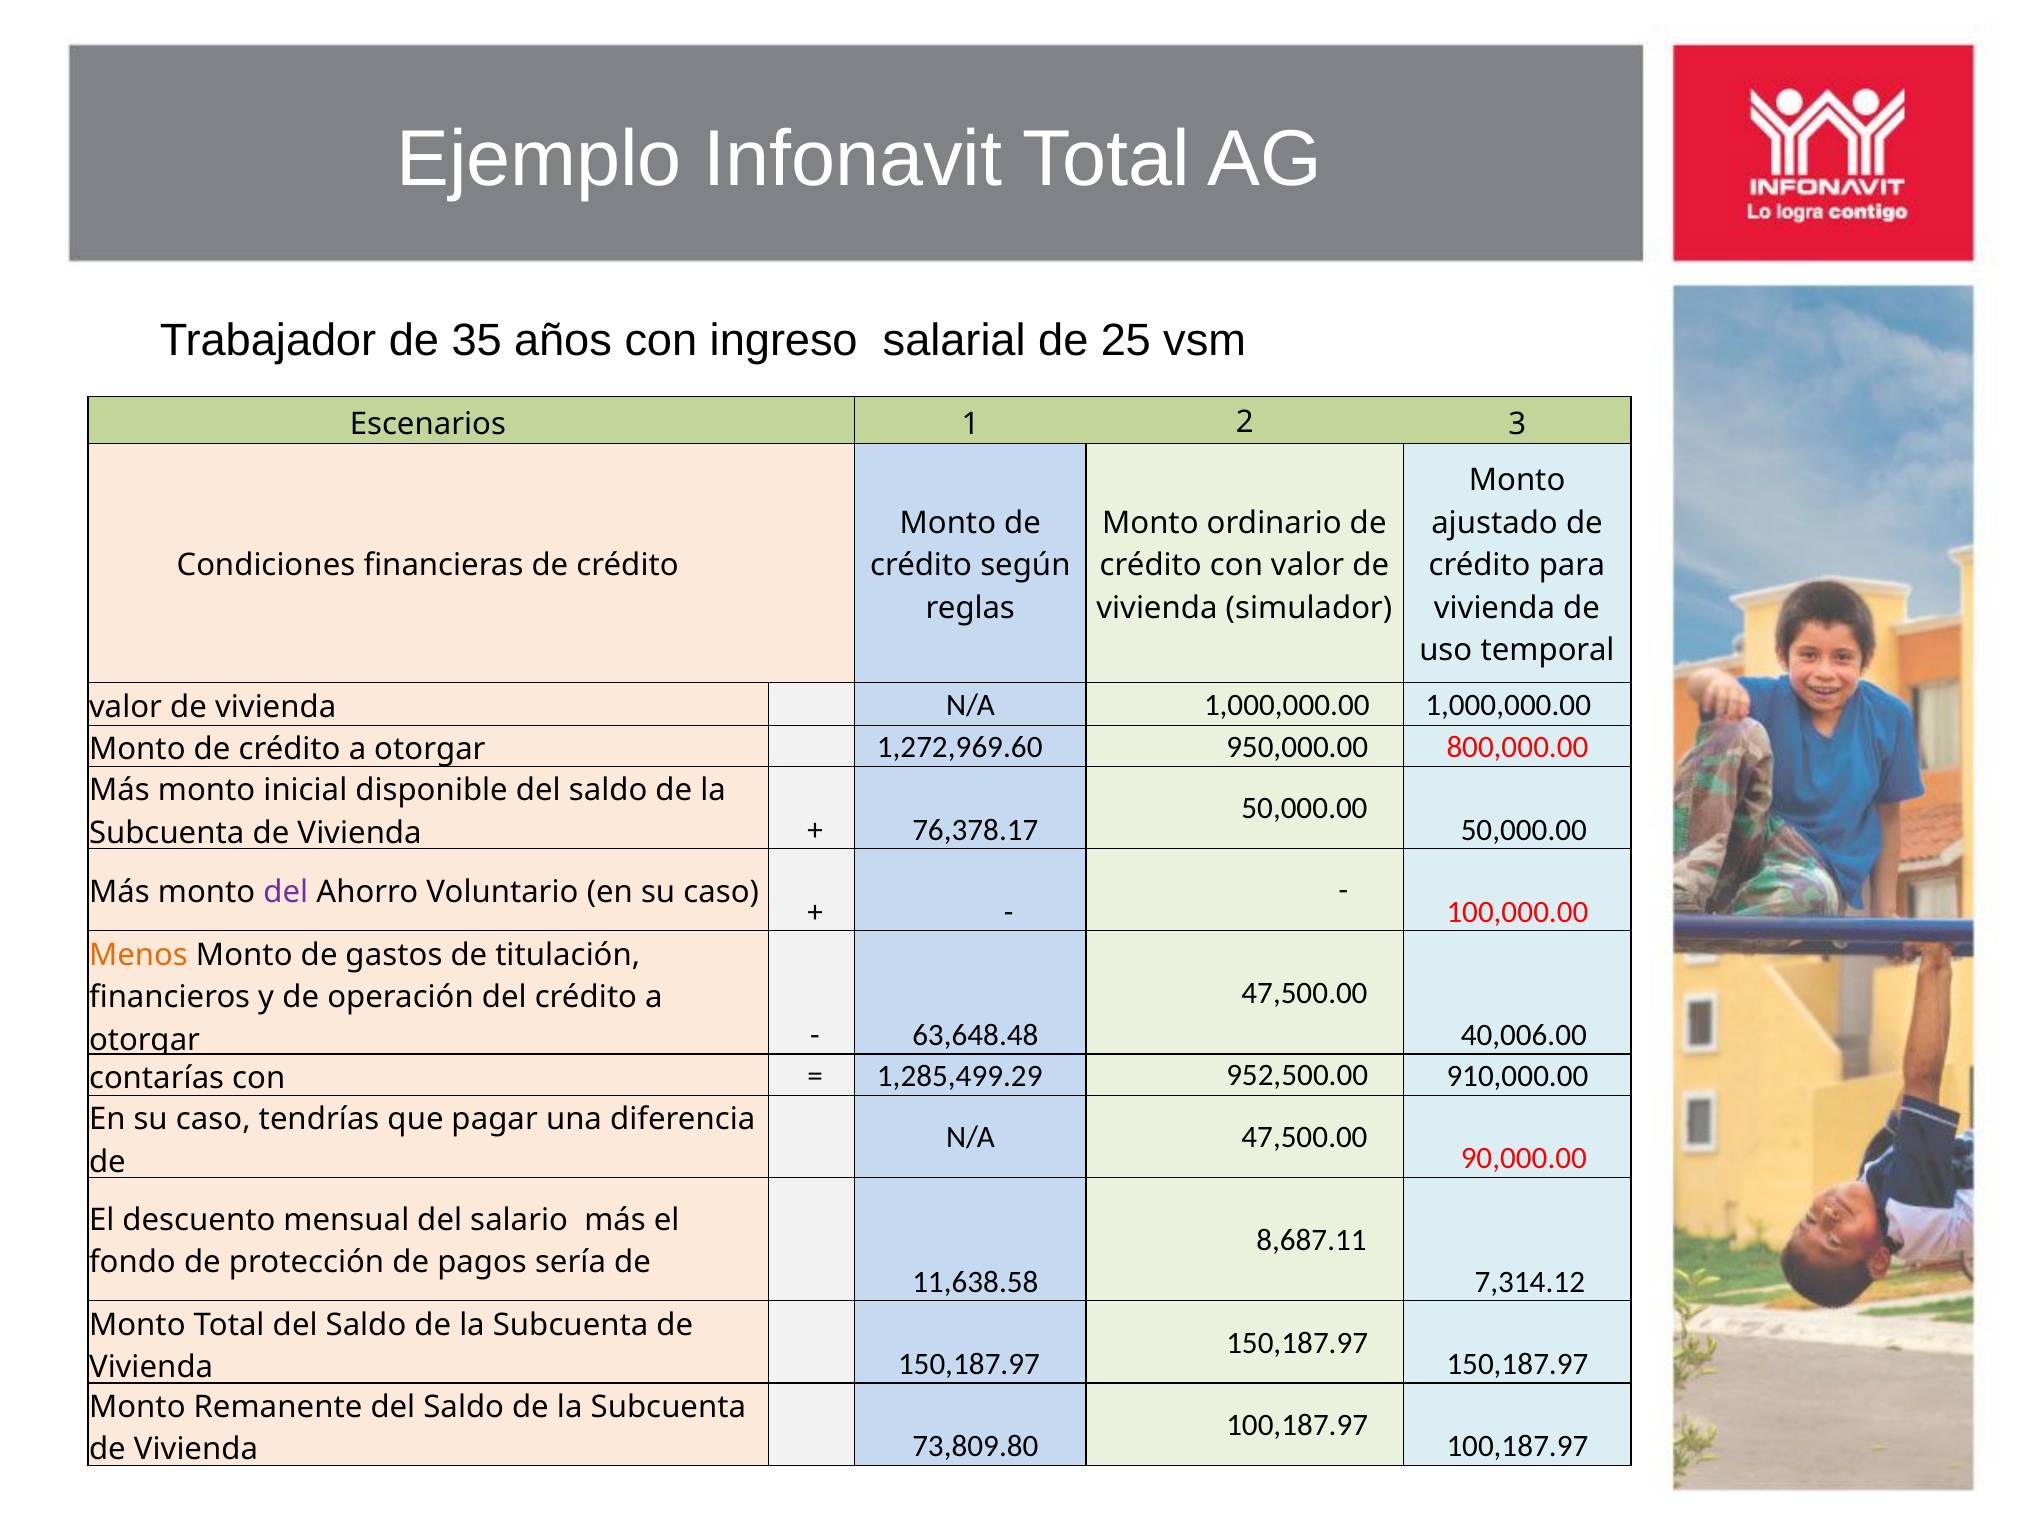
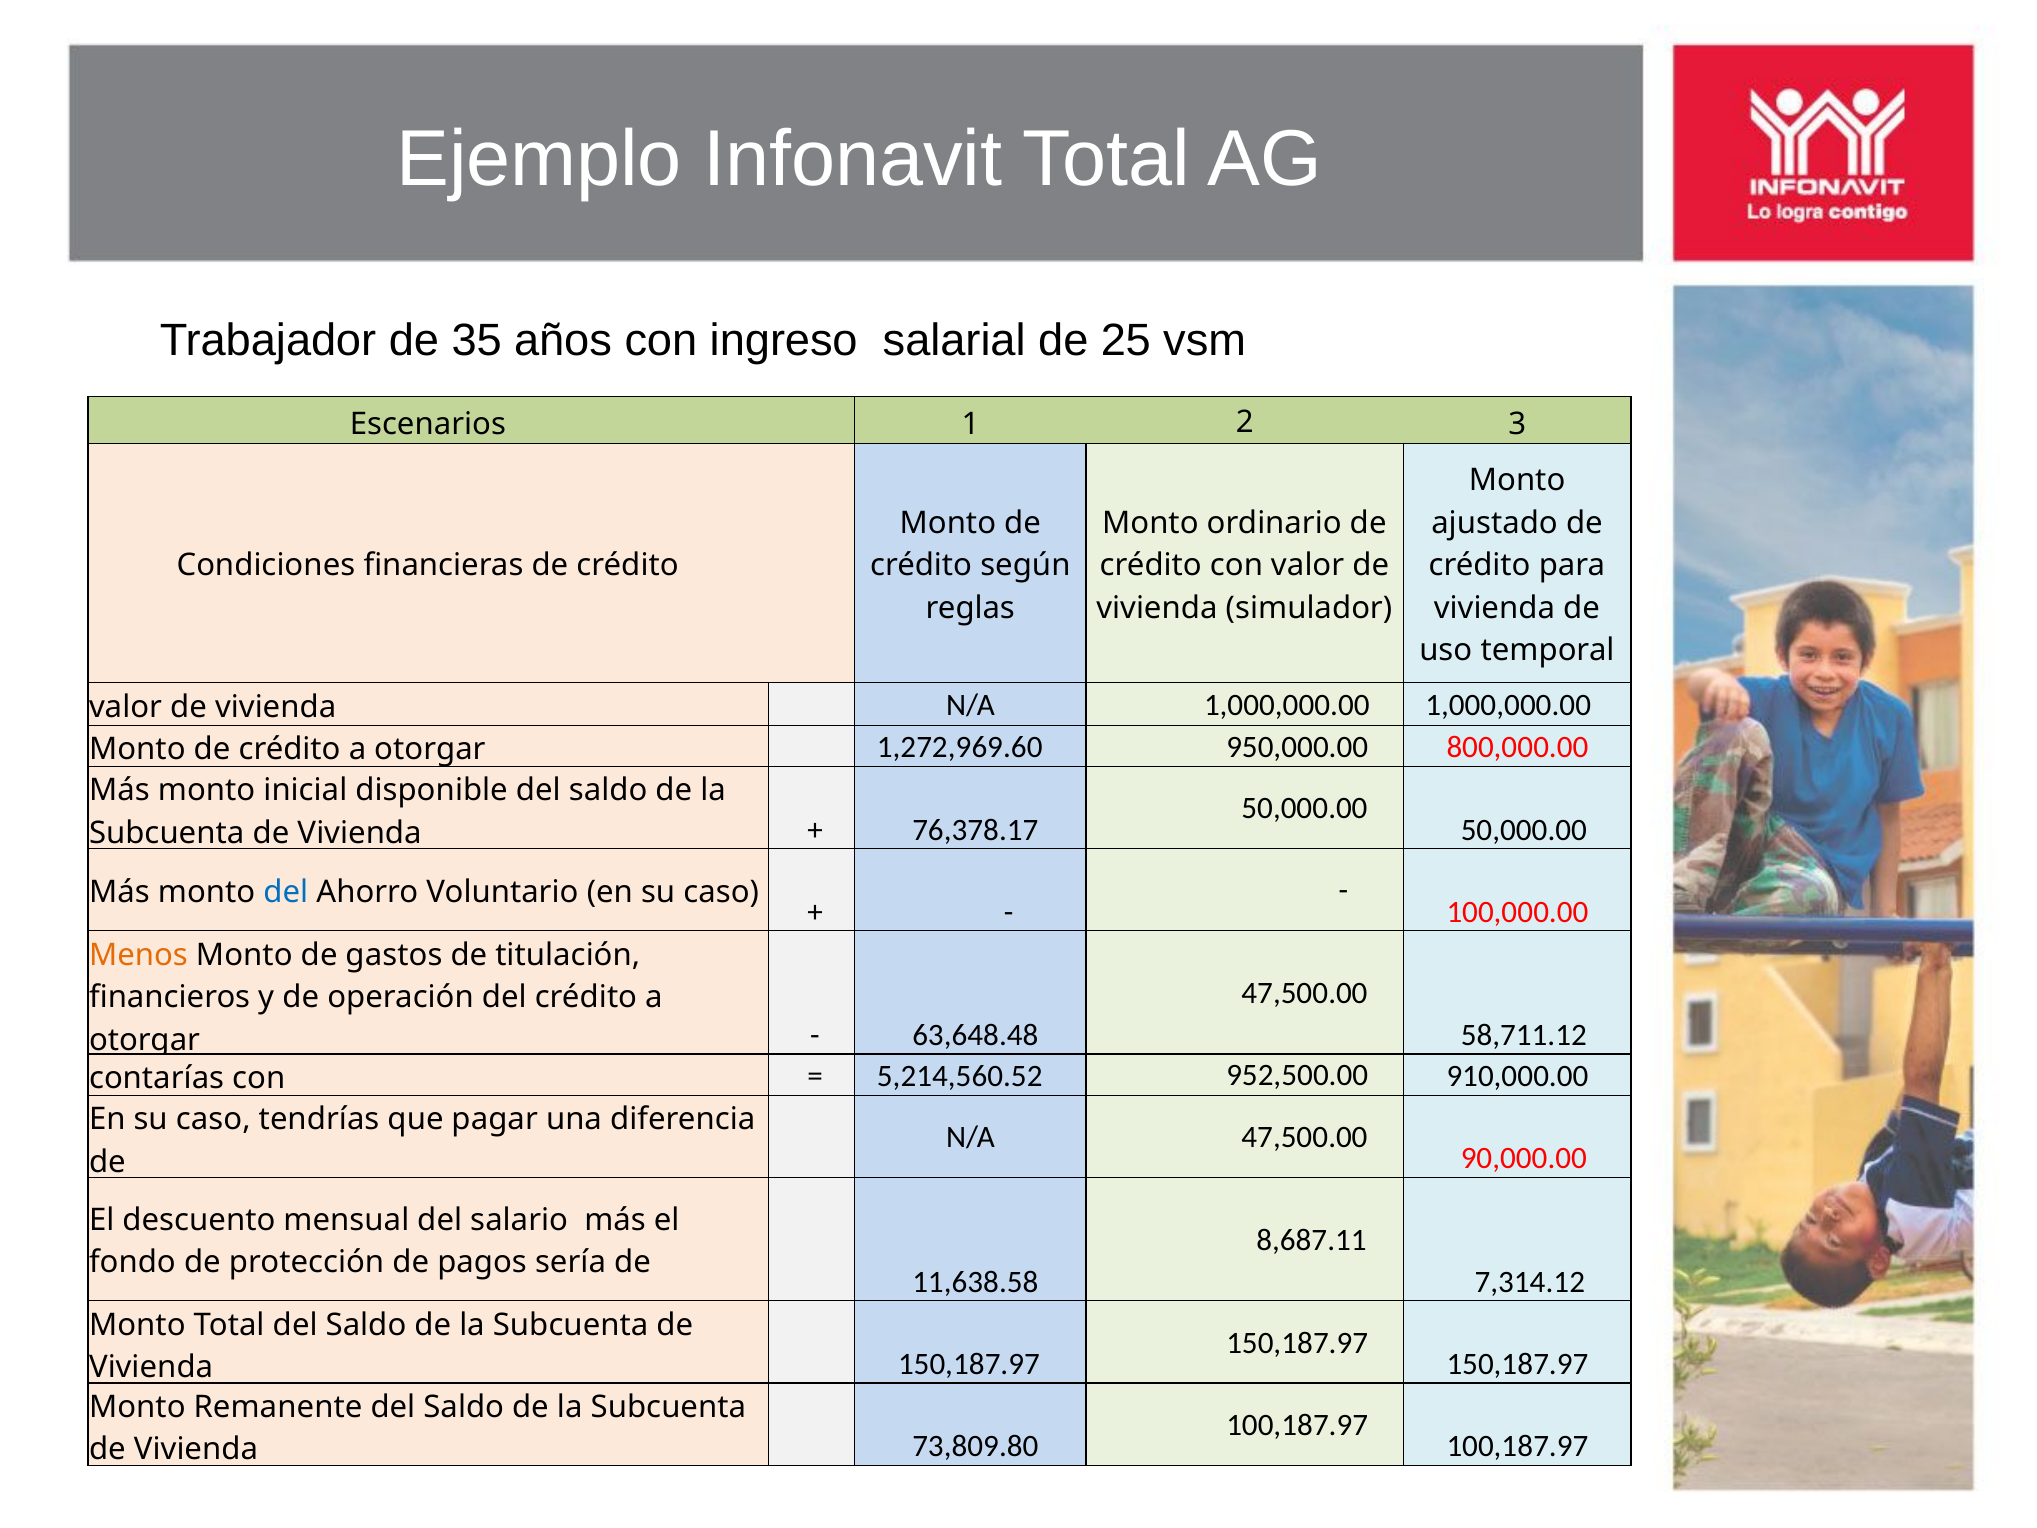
del at (286, 892) colour: purple -> blue
40,006.00: 40,006.00 -> 58,711.12
1,285,499.29: 1,285,499.29 -> 5,214,560.52
